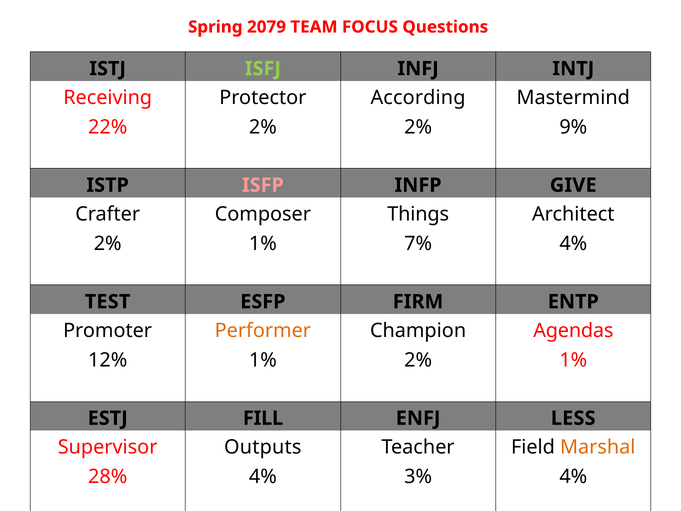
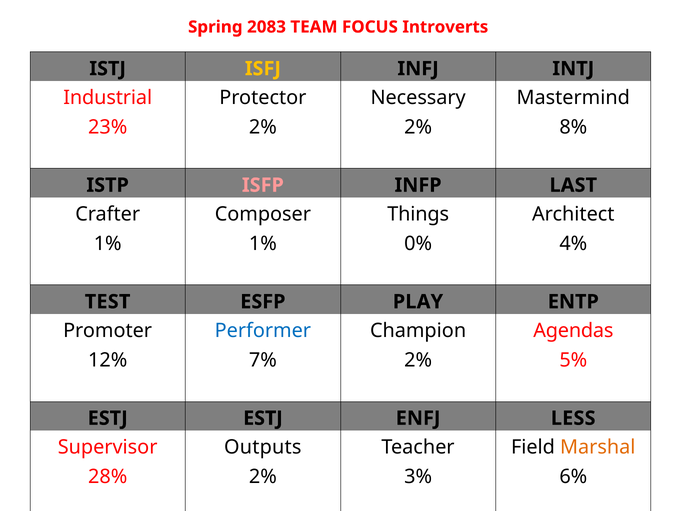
2079: 2079 -> 2083
Questions: Questions -> Introverts
ISFJ colour: light green -> yellow
Receiving: Receiving -> Industrial
According: According -> Necessary
22%: 22% -> 23%
9%: 9% -> 8%
GIVE: GIVE -> LAST
2% at (108, 243): 2% -> 1%
7%: 7% -> 0%
FIRM: FIRM -> PLAY
Performer colour: orange -> blue
12% 1%: 1% -> 7%
1% at (573, 360): 1% -> 5%
ESTJ FILL: FILL -> ESTJ
28% 4%: 4% -> 2%
3% 4%: 4% -> 6%
